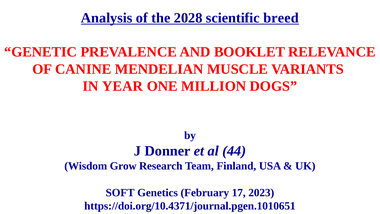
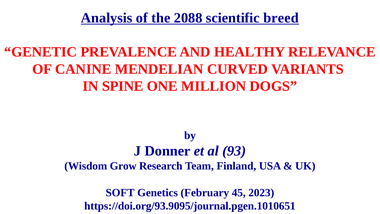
2028: 2028 -> 2088
BOOKLET: BOOKLET -> HEALTHY
MUSCLE: MUSCLE -> CURVED
YEAR: YEAR -> SPINE
44: 44 -> 93
17: 17 -> 45
https://doi.org/10.4371/journal.pgen.1010651: https://doi.org/10.4371/journal.pgen.1010651 -> https://doi.org/93.9095/journal.pgen.1010651
